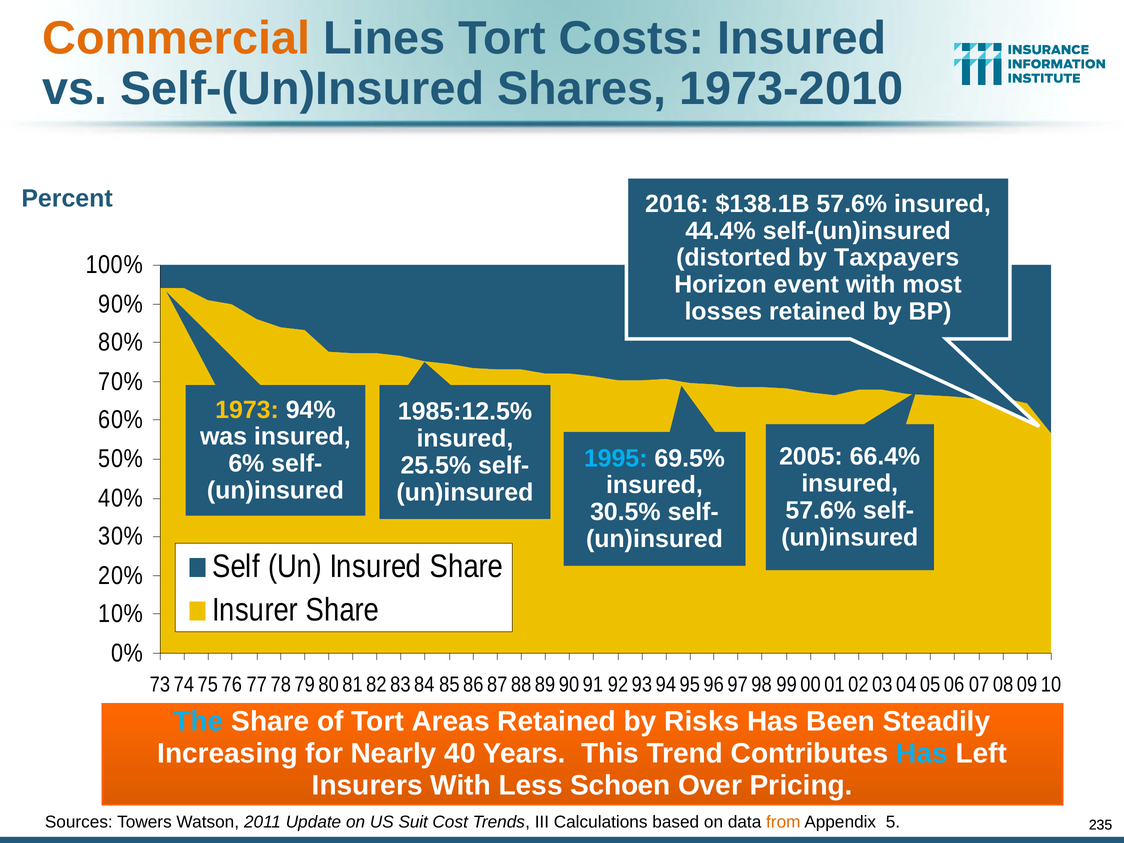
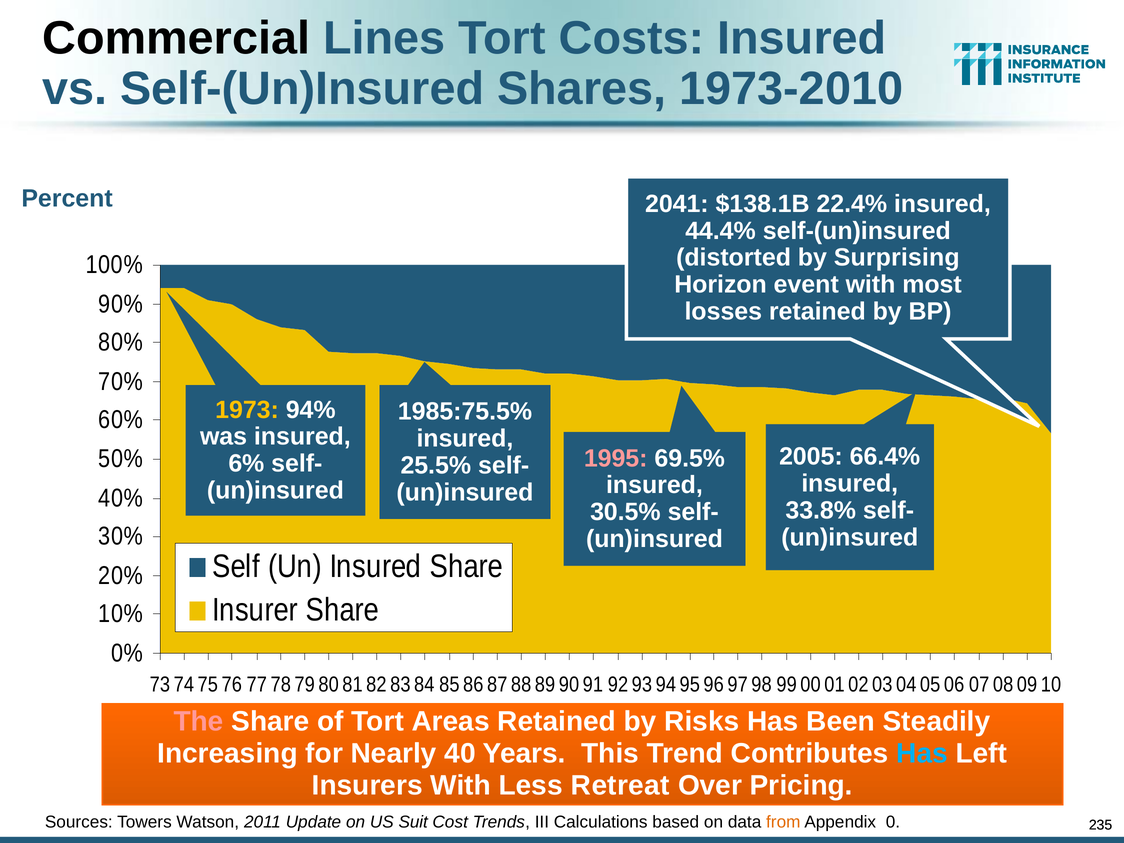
Commercial colour: orange -> black
2016: 2016 -> 2041
$138.1B 57.6%: 57.6% -> 22.4%
Taxpayers: Taxpayers -> Surprising
1985:12.5%: 1985:12.5% -> 1985:75.5%
1995 colour: light blue -> pink
57.6% at (821, 511): 57.6% -> 33.8%
The colour: light blue -> pink
Schoen: Schoen -> Retreat
5: 5 -> 0
